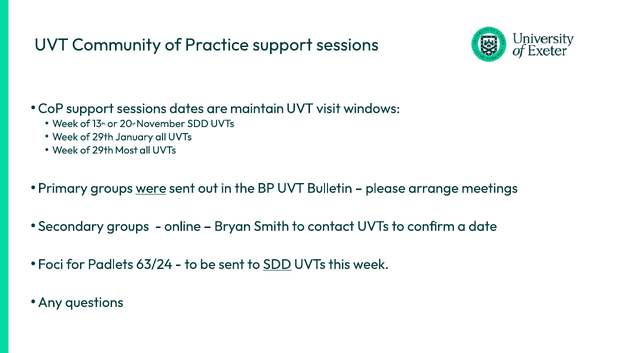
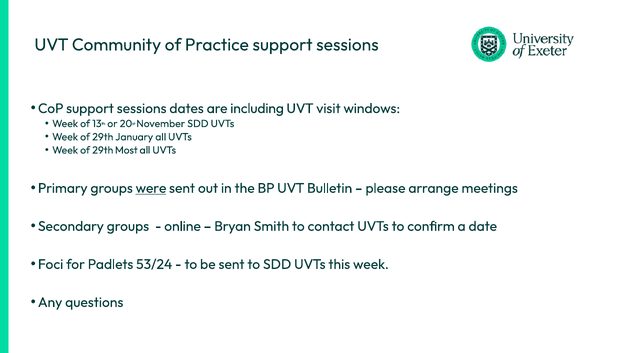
maintain: maintain -> including
63/24: 63/24 -> 53/24
SDD at (277, 264) underline: present -> none
